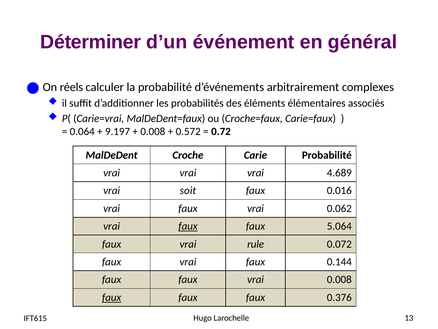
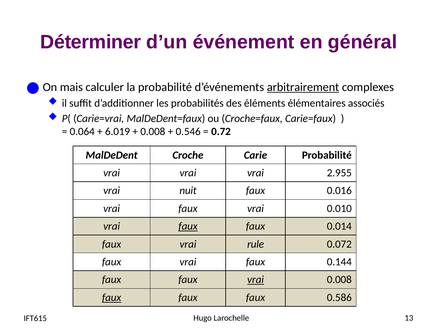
réels: réels -> mais
arbitrairement underline: none -> present
9.197: 9.197 -> 6.019
0.572: 0.572 -> 0.546
4.689: 4.689 -> 2.955
soit: soit -> nuit
0.062: 0.062 -> 0.010
5.064: 5.064 -> 0.014
vrai at (256, 279) underline: none -> present
0.376: 0.376 -> 0.586
